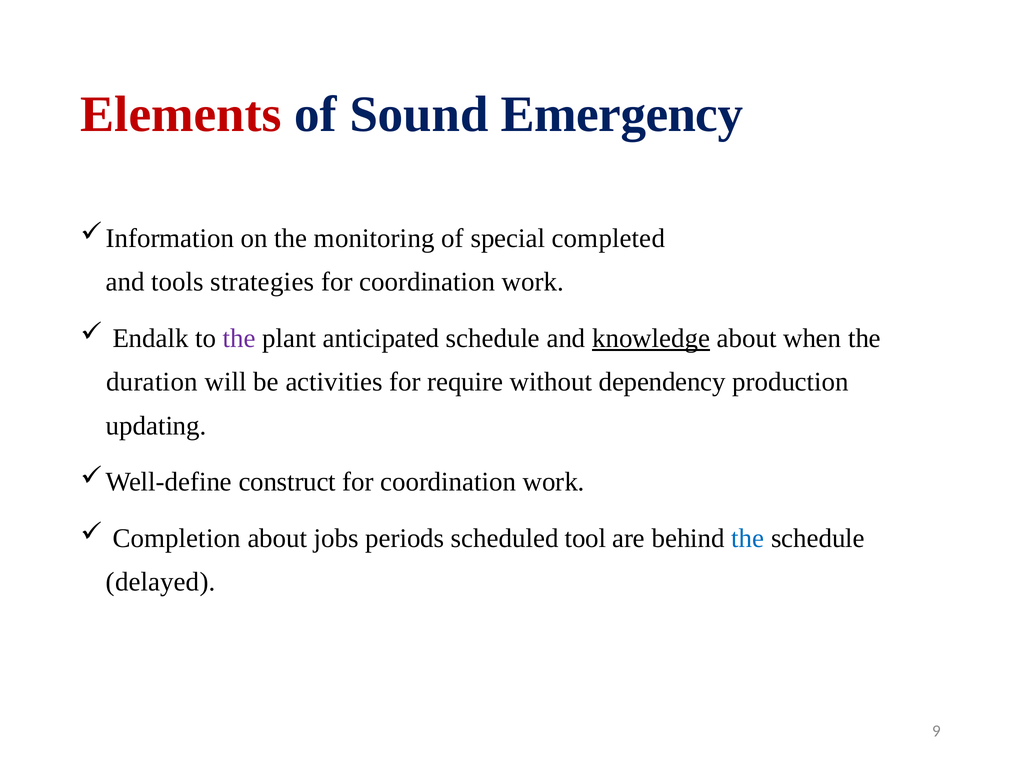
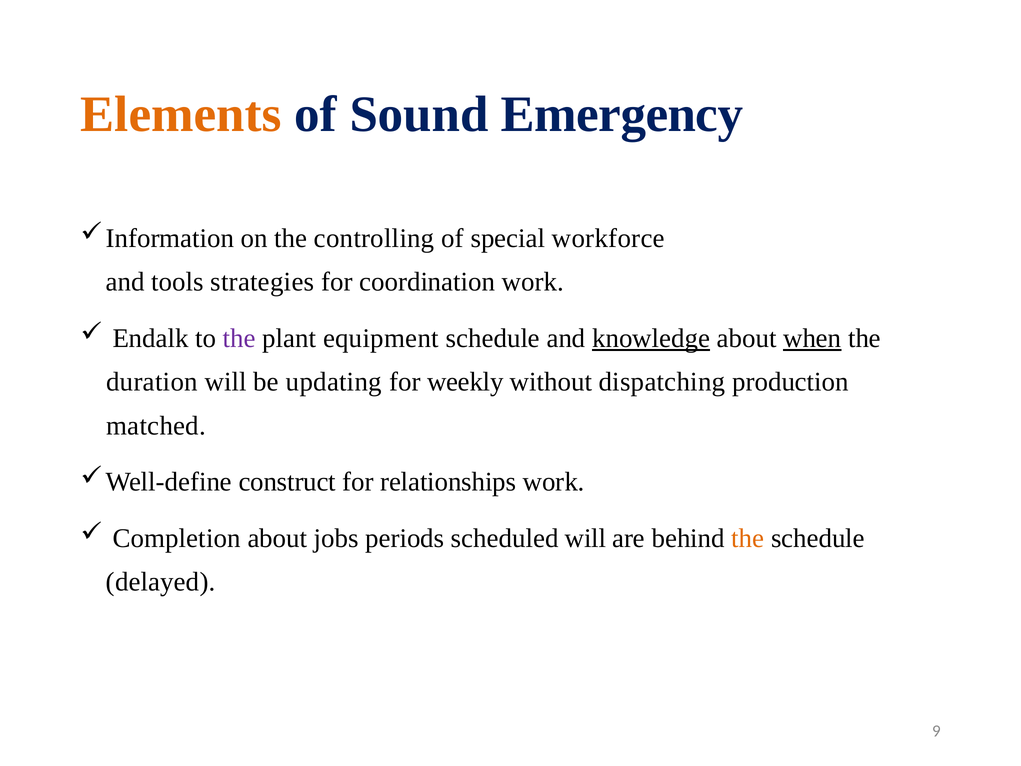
Elements colour: red -> orange
monitoring: monitoring -> controlling
completed: completed -> workforce
anticipated: anticipated -> equipment
when underline: none -> present
activities: activities -> updating
require: require -> weekly
dependency: dependency -> dispatching
updating: updating -> matched
coordination at (448, 482): coordination -> relationships
scheduled tool: tool -> will
the at (748, 538) colour: blue -> orange
